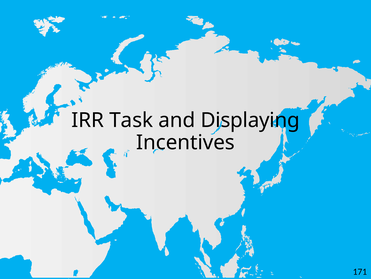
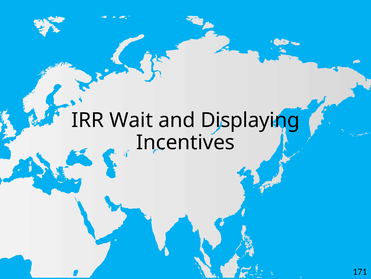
Task: Task -> Wait
